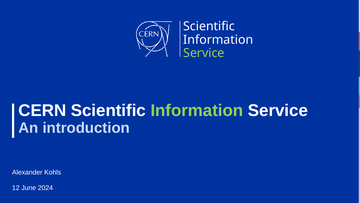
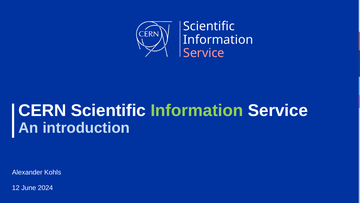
Service at (204, 53) colour: light green -> pink
